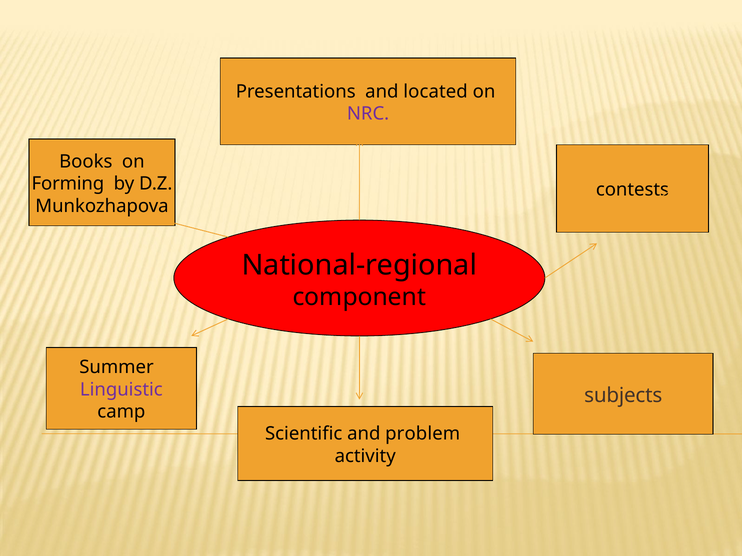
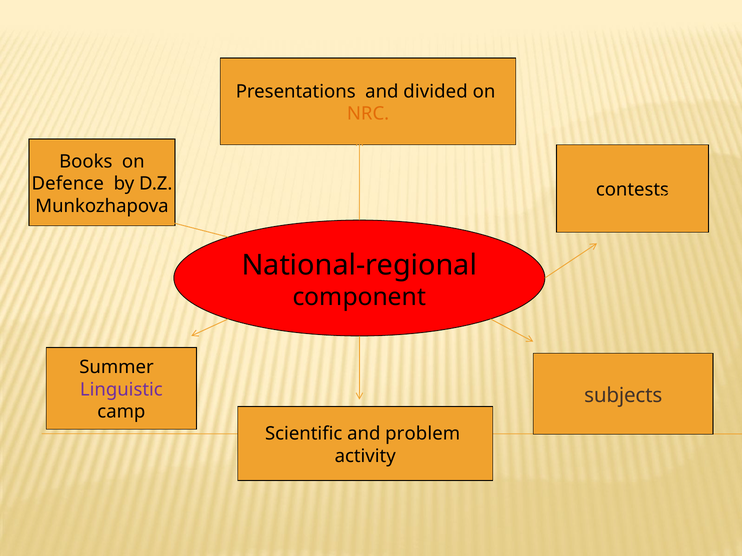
located: located -> divided
NRC colour: purple -> orange
Forming: Forming -> Defence
